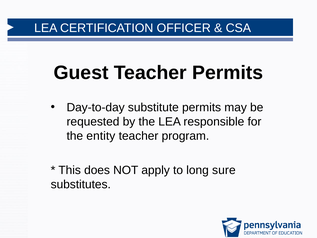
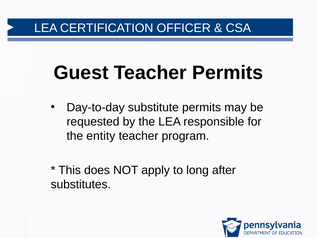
sure: sure -> after
